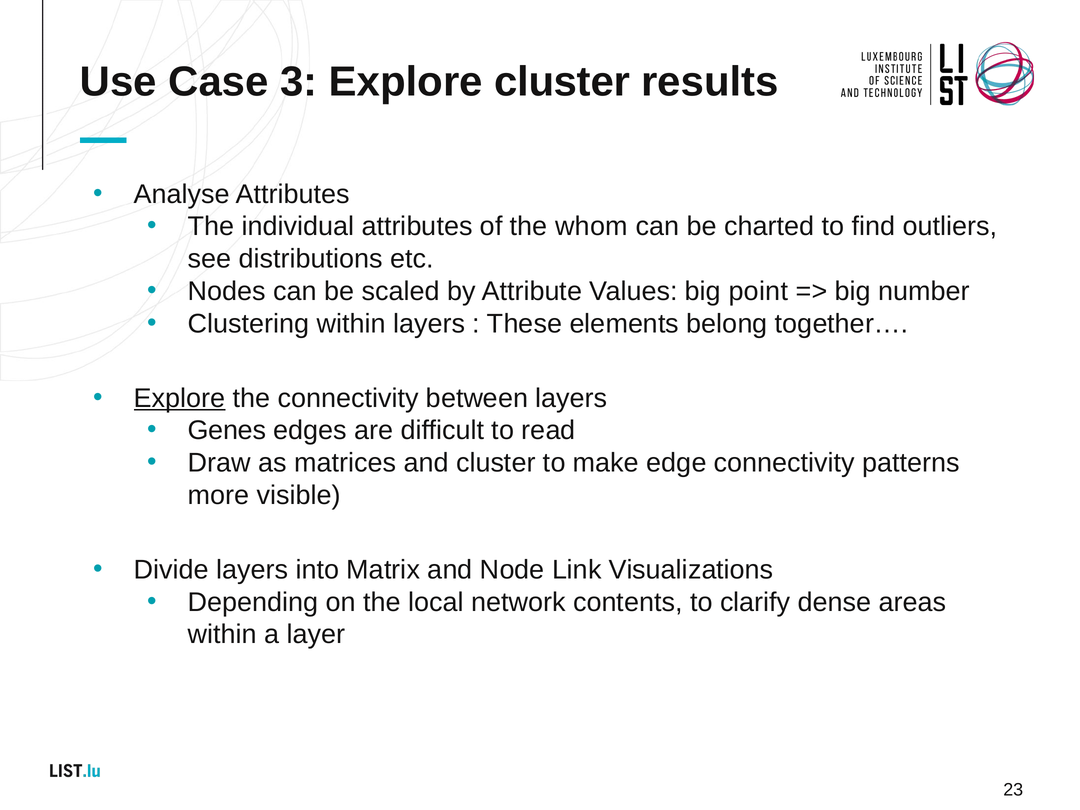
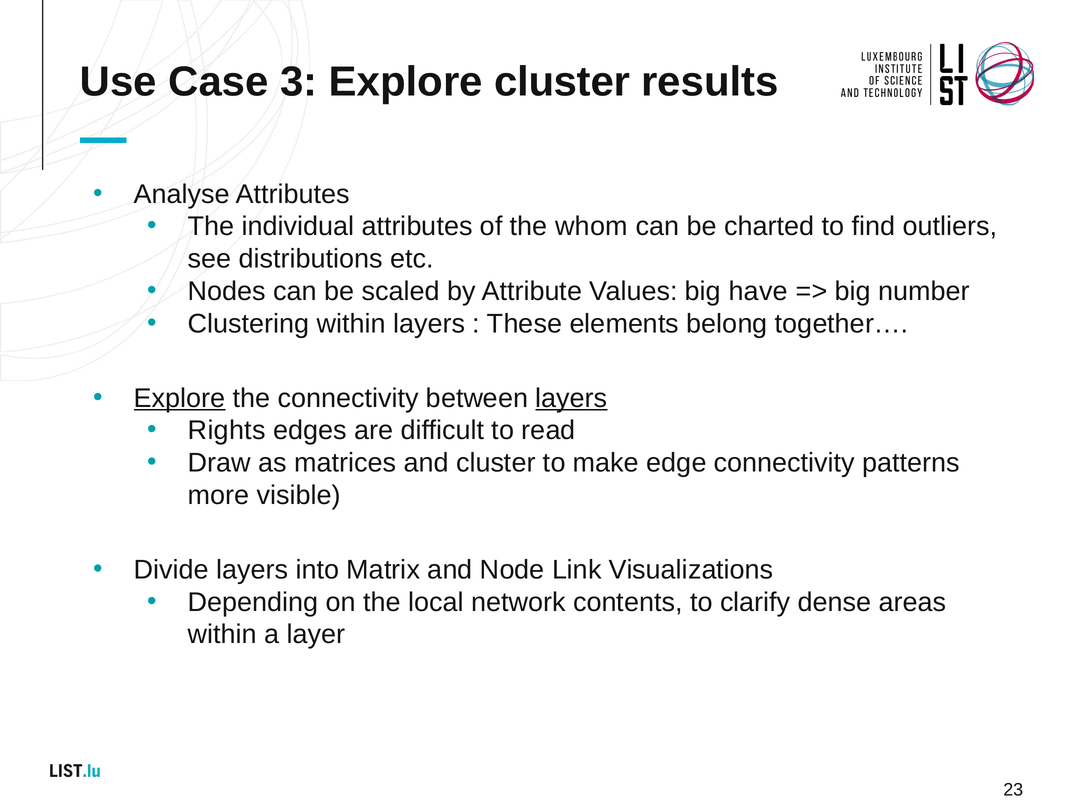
point: point -> have
layers at (571, 398) underline: none -> present
Genes: Genes -> Rights
